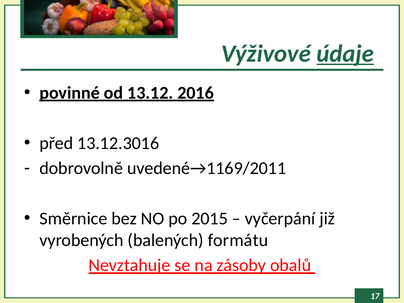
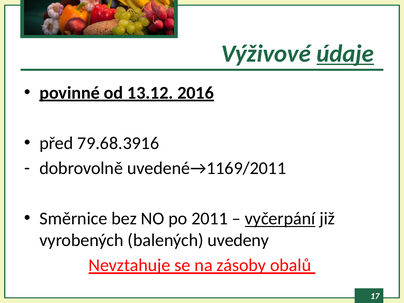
13.12.3016: 13.12.3016 -> 79.68.3916
2015: 2015 -> 2011
vyčerpání underline: none -> present
formátu: formátu -> uvedeny
